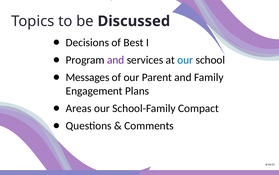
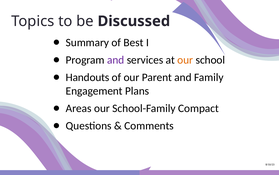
Decisions: Decisions -> Summary
our at (185, 60) colour: blue -> orange
Messages: Messages -> Handouts
